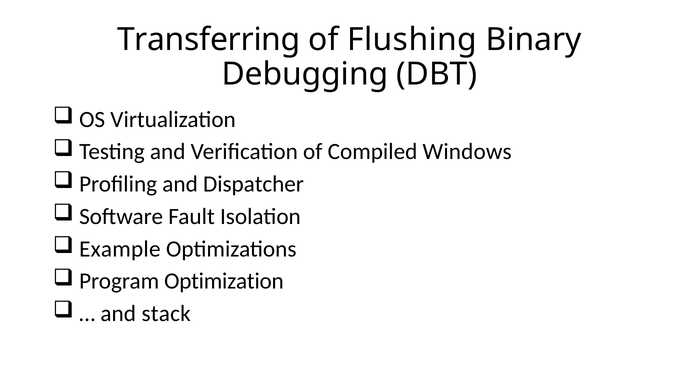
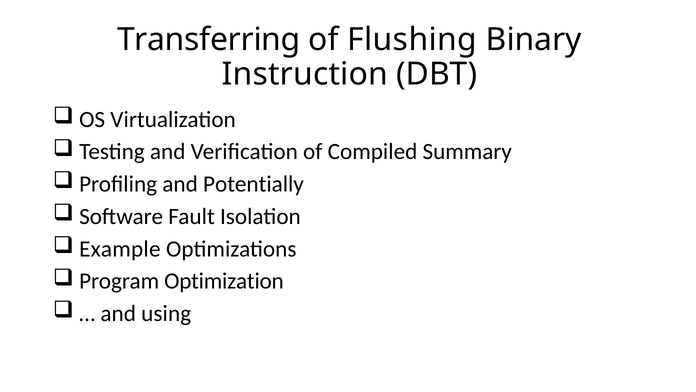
Debugging: Debugging -> Instruction
Windows: Windows -> Summary
Dispatcher: Dispatcher -> Potentially
stack: stack -> using
